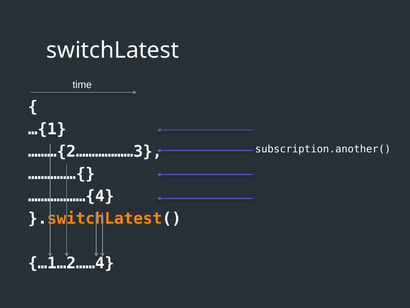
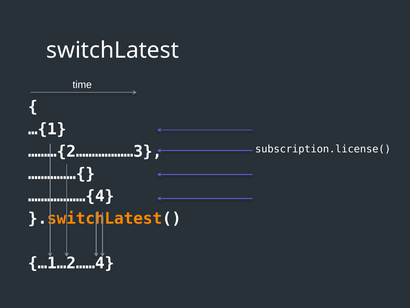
subscription.another(: subscription.another( -> subscription.license(
